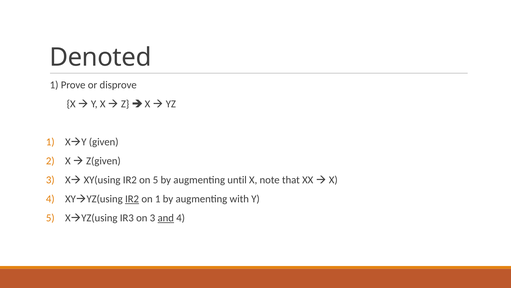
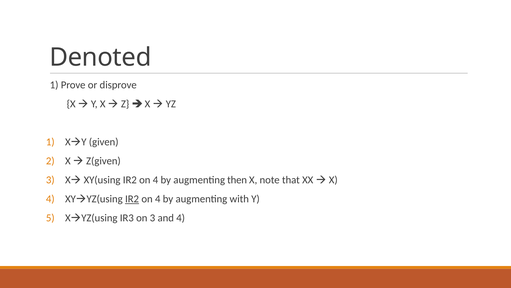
XY(using IR2 on 5: 5 -> 4
until: until -> then
1 at (158, 199): 1 -> 4
and underline: present -> none
